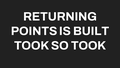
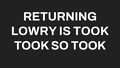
POINTS: POINTS -> LOWRY
IS BUILT: BUILT -> TOOK
